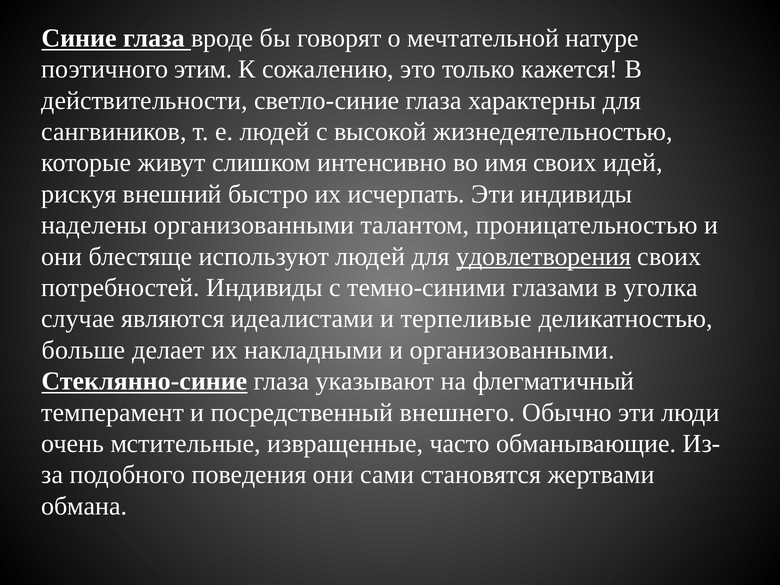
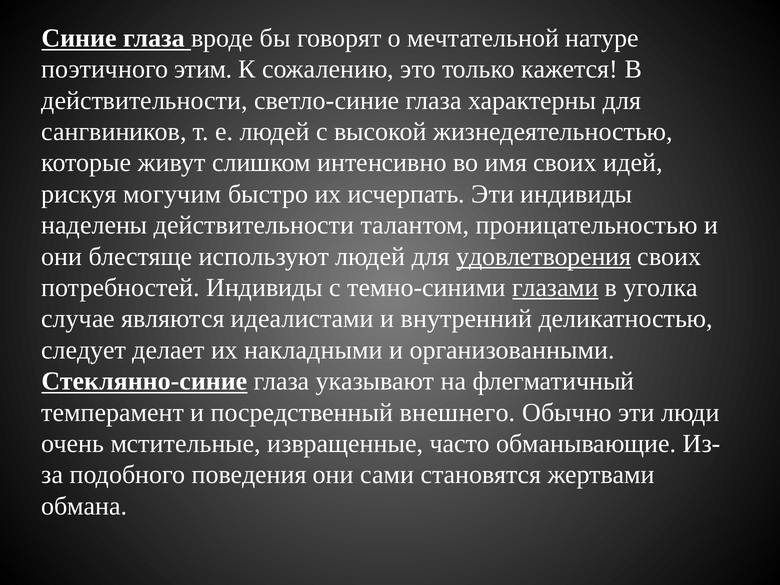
внешний: внешний -> могучим
наделены организованными: организованными -> действительности
глазами underline: none -> present
терпеливые: терпеливые -> внутренний
больше: больше -> следует
